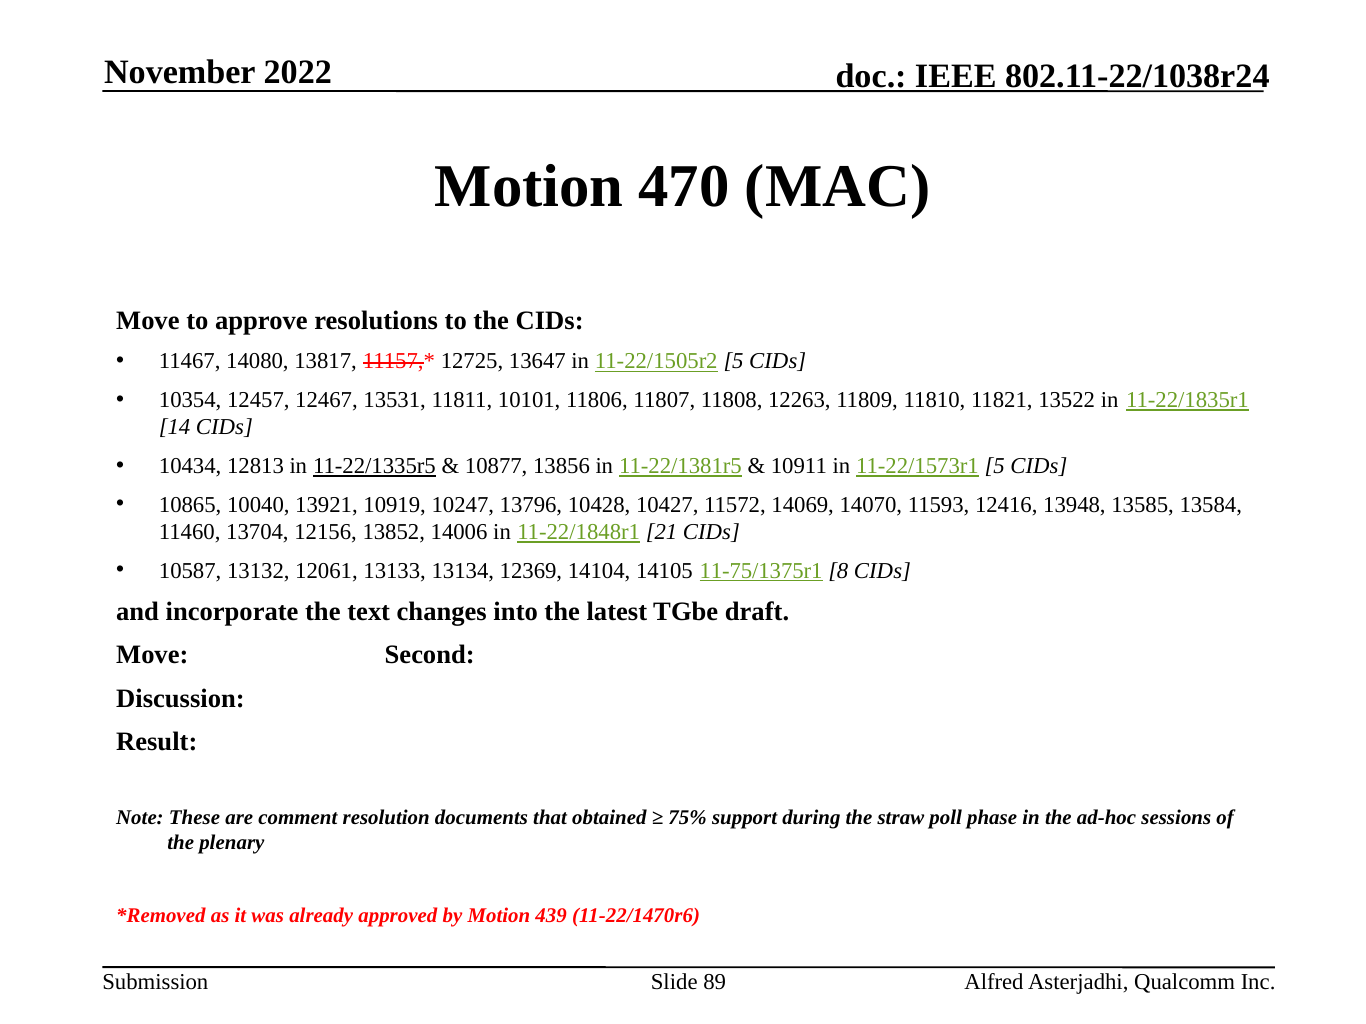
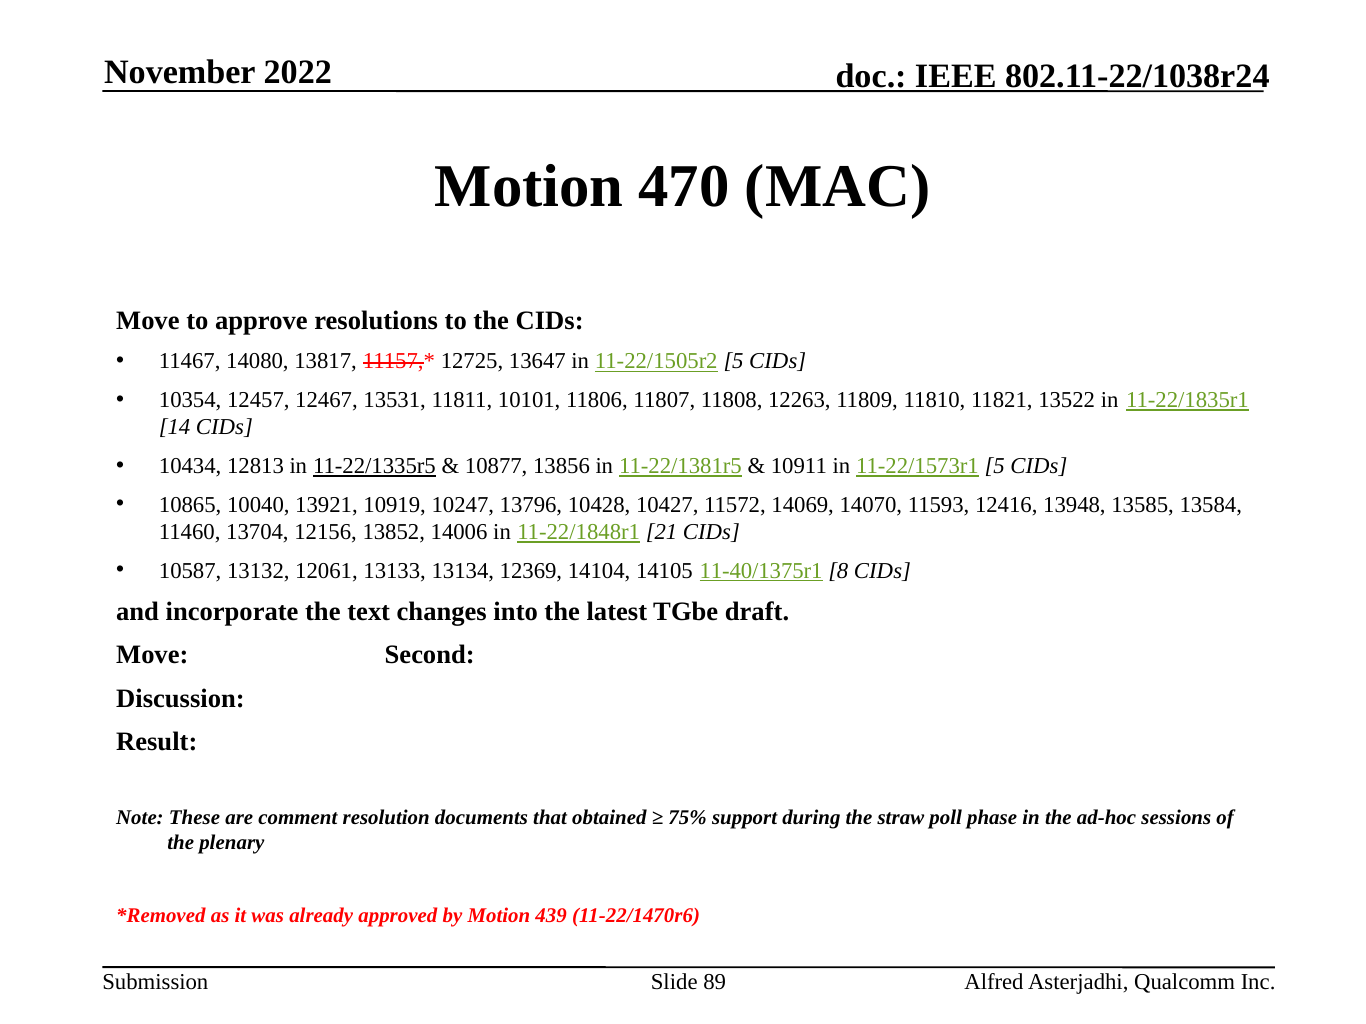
11-75/1375r1: 11-75/1375r1 -> 11-40/1375r1
